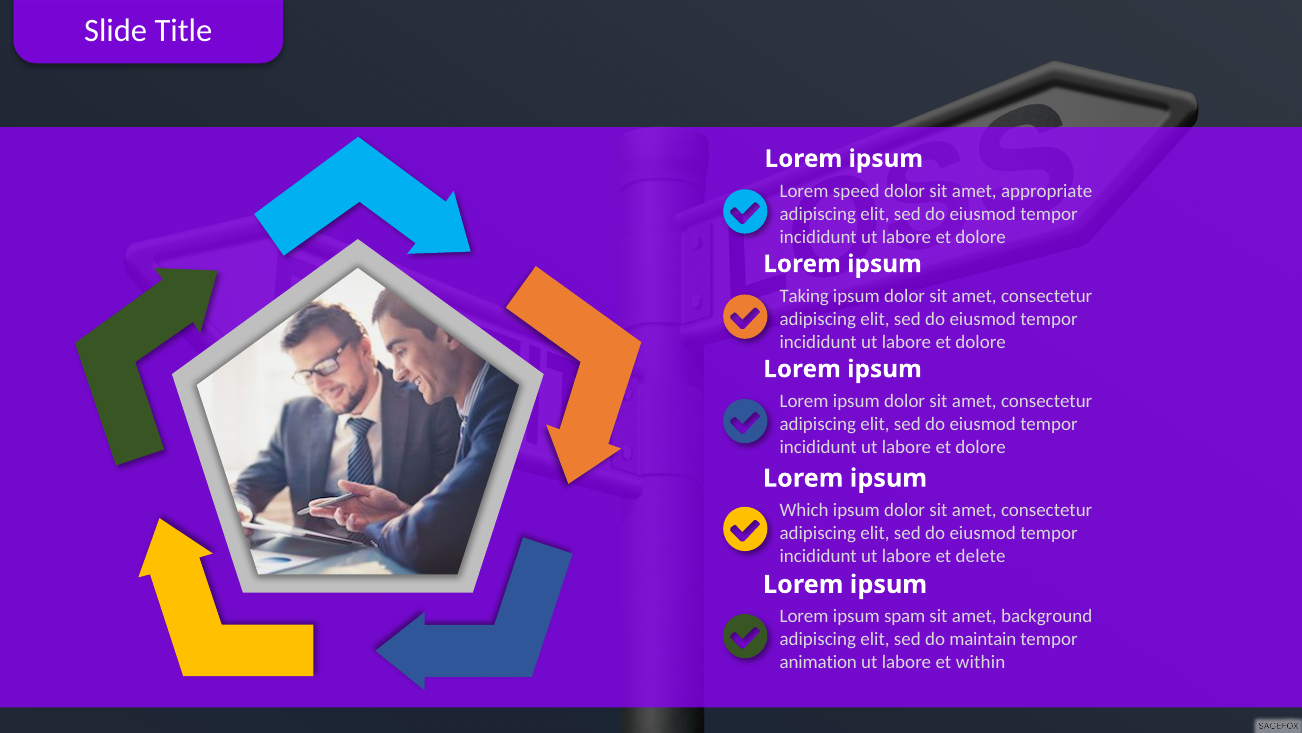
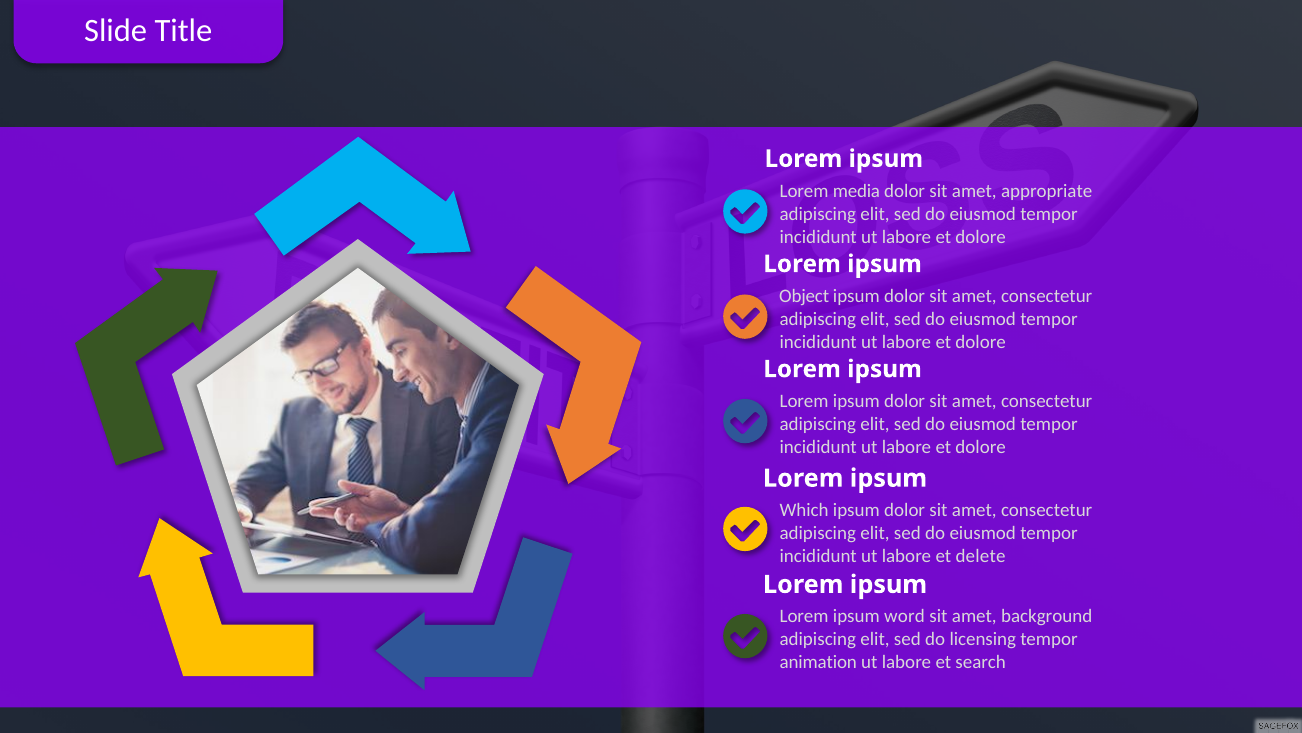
speed: speed -> media
Taking: Taking -> Object
spam: spam -> word
maintain: maintain -> licensing
within: within -> search
